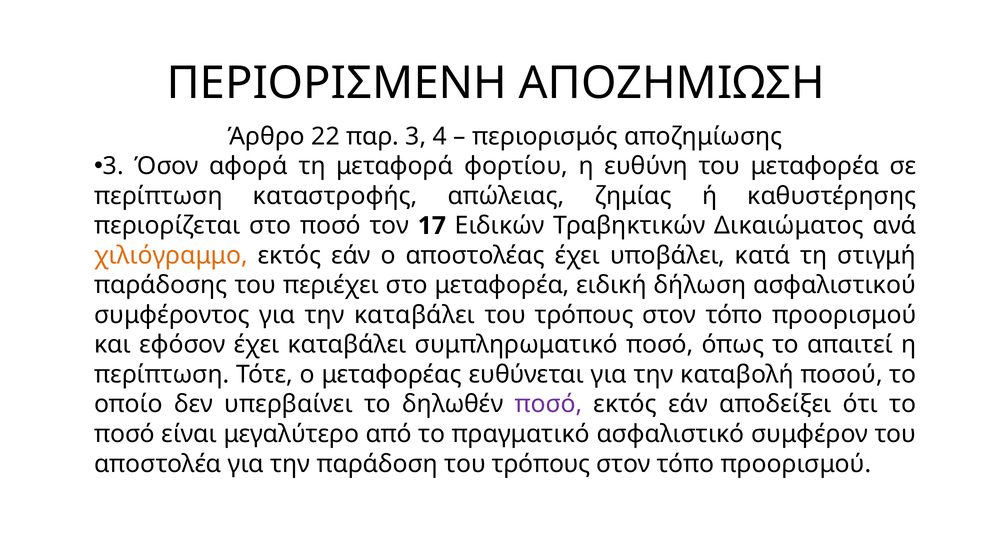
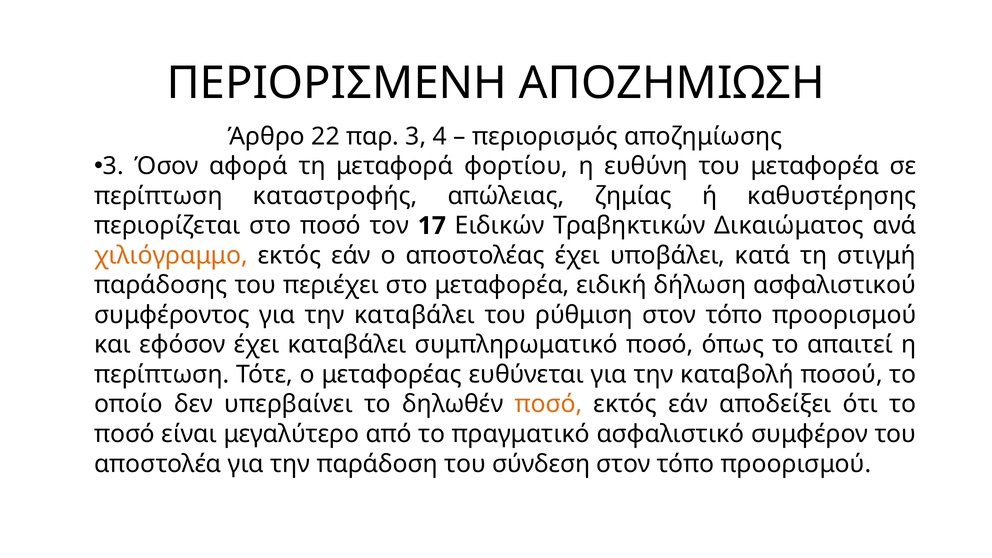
τρόπους at (584, 315): τρόπους -> ρύθμιση
ποσό at (549, 404) colour: purple -> orange
παράδοση του τρόπους: τρόπους -> σύνδεση
